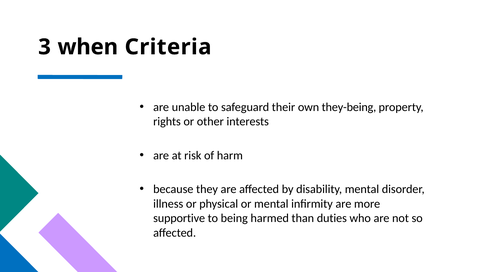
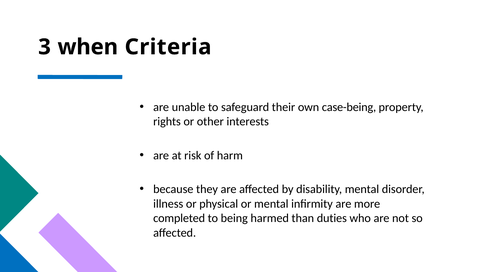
they-being: they-being -> case-being
supportive: supportive -> completed
